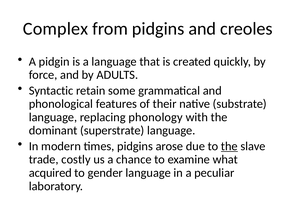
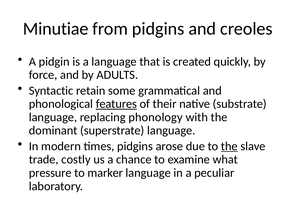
Complex: Complex -> Minutiae
features underline: none -> present
acquired: acquired -> pressure
gender: gender -> marker
